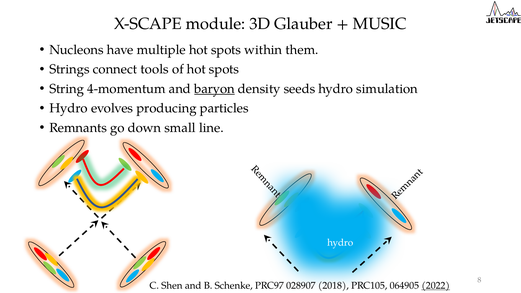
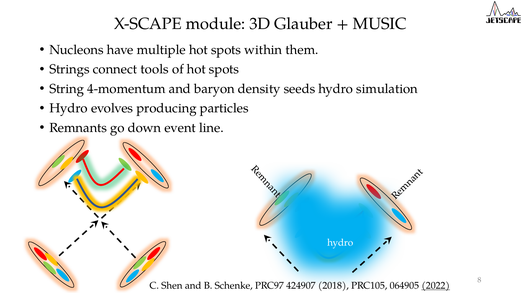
baryon underline: present -> none
small: small -> event
028907: 028907 -> 424907
